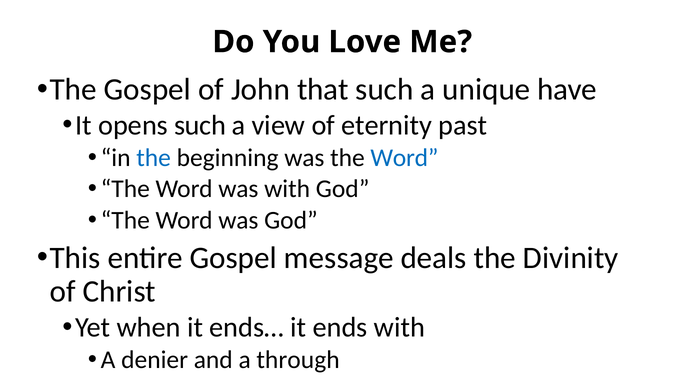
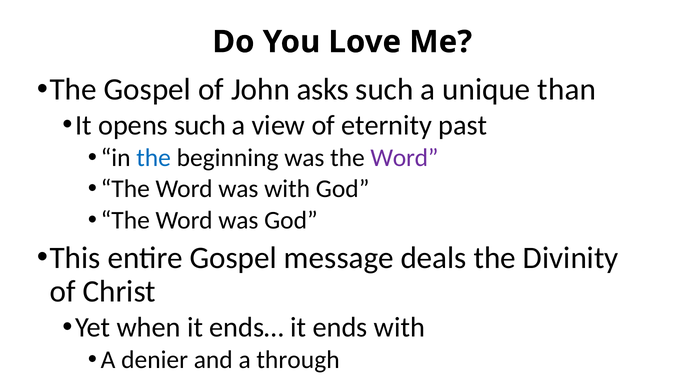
that: that -> asks
have: have -> than
Word at (404, 158) colour: blue -> purple
